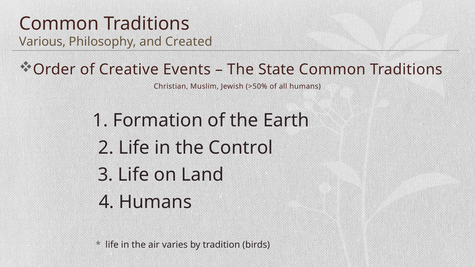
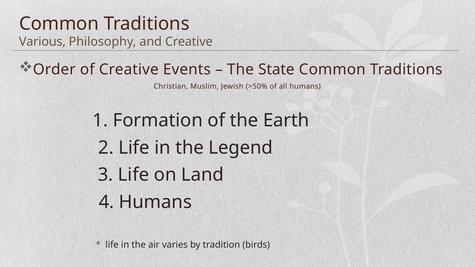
and Created: Created -> Creative
Control: Control -> Legend
